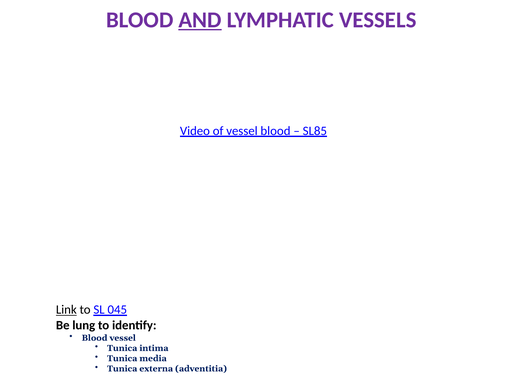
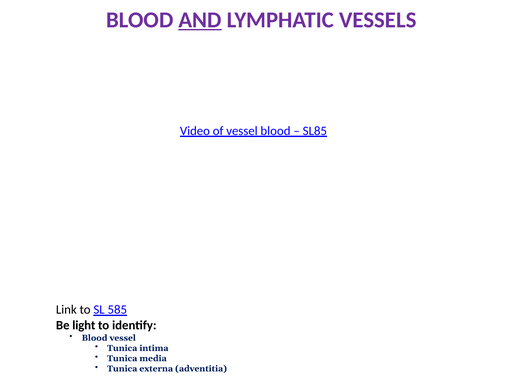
Link underline: present -> none
045: 045 -> 585
lung: lung -> light
